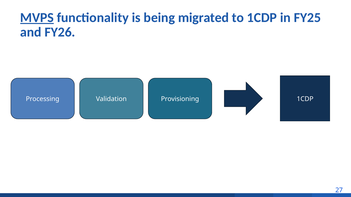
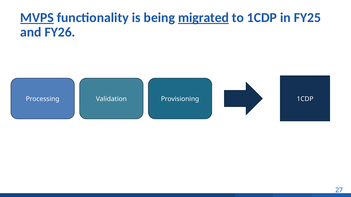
migrated underline: none -> present
